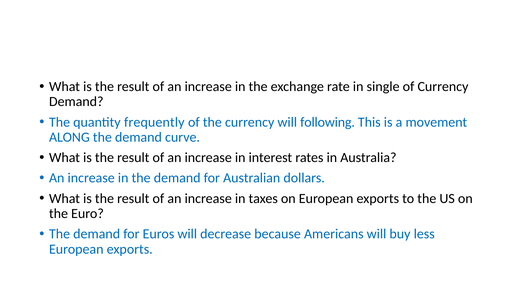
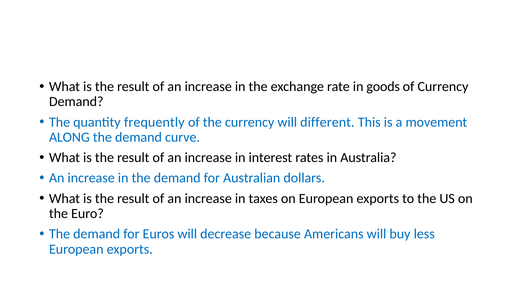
single: single -> goods
following: following -> different
